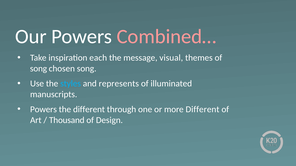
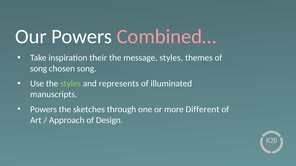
each: each -> their
message visual: visual -> styles
styles at (71, 84) colour: light blue -> light green
the different: different -> sketches
Thousand: Thousand -> Approach
